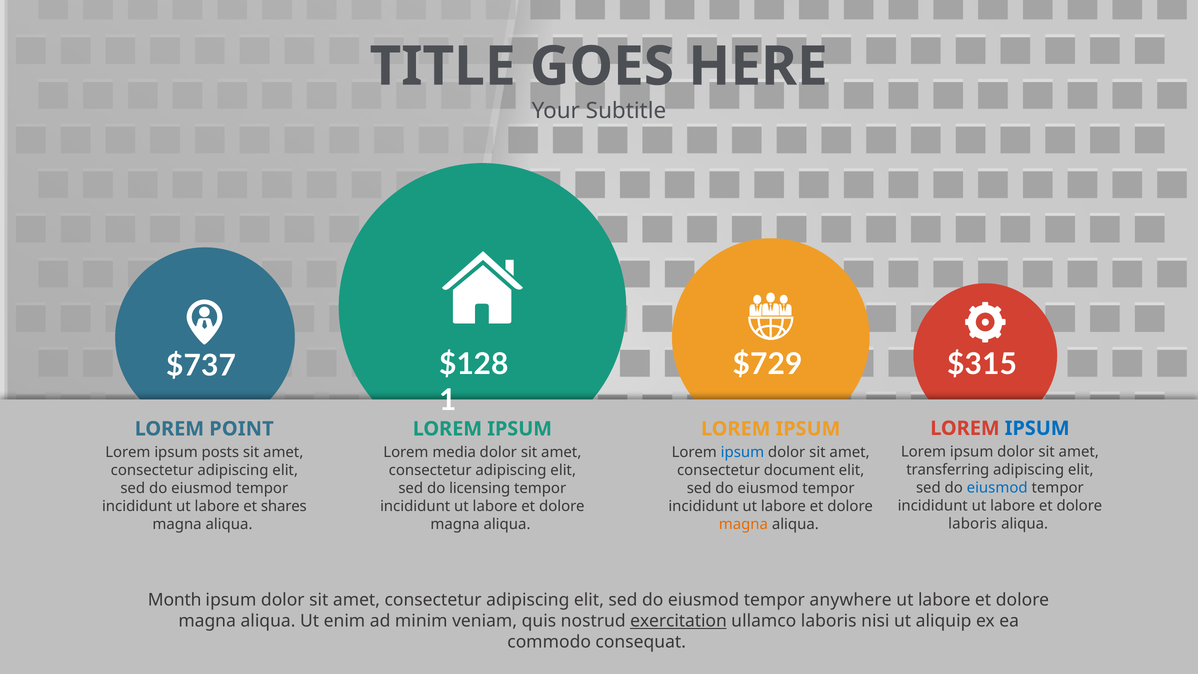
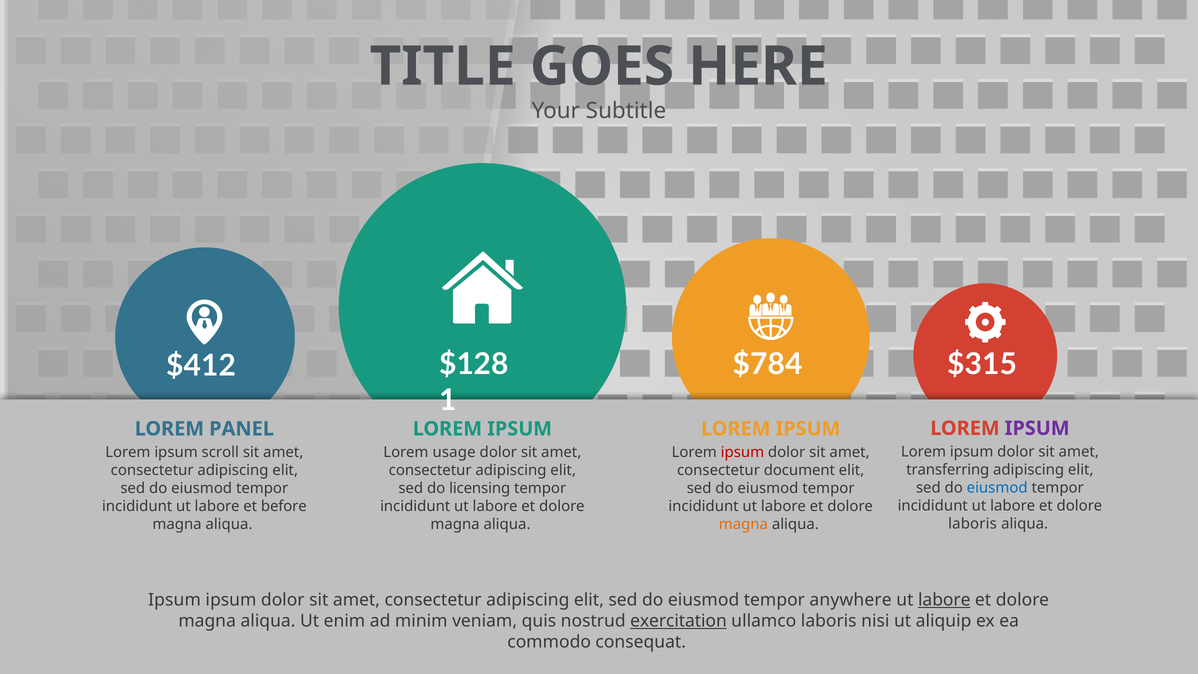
$729: $729 -> $784
$737: $737 -> $412
IPSUM at (1037, 428) colour: blue -> purple
POINT: POINT -> PANEL
posts: posts -> scroll
media: media -> usage
ipsum at (742, 452) colour: blue -> red
shares: shares -> before
Month at (175, 600): Month -> Ipsum
labore at (944, 600) underline: none -> present
